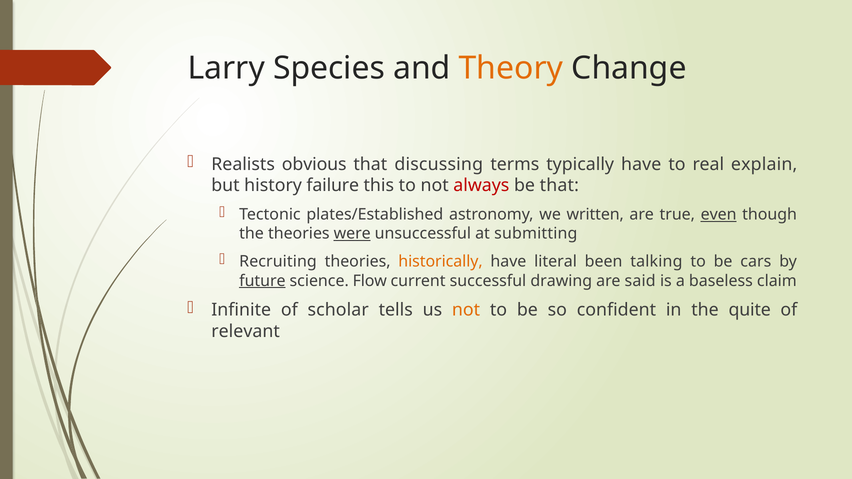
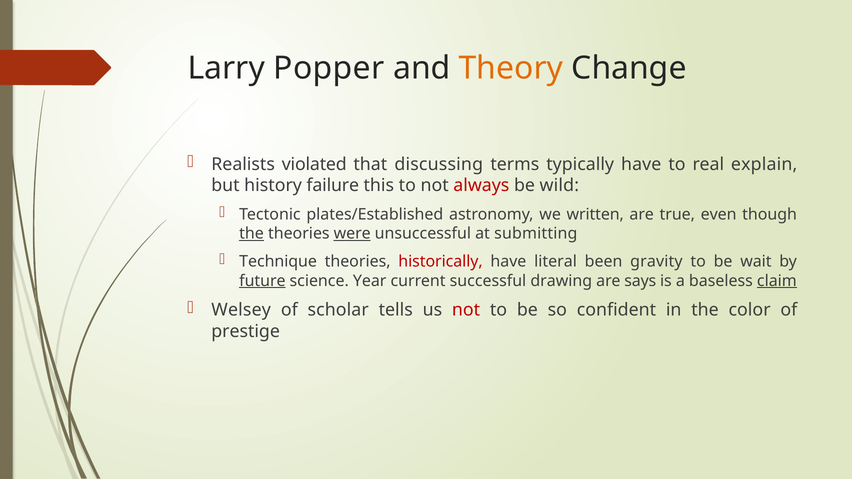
Species: Species -> Popper
obvious: obvious -> violated
be that: that -> wild
even underline: present -> none
the at (252, 234) underline: none -> present
Recruiting: Recruiting -> Technique
historically colour: orange -> red
talking: talking -> gravity
cars: cars -> wait
Flow: Flow -> Year
said: said -> says
claim underline: none -> present
Infinite: Infinite -> Welsey
not at (466, 310) colour: orange -> red
quite: quite -> color
relevant: relevant -> prestige
